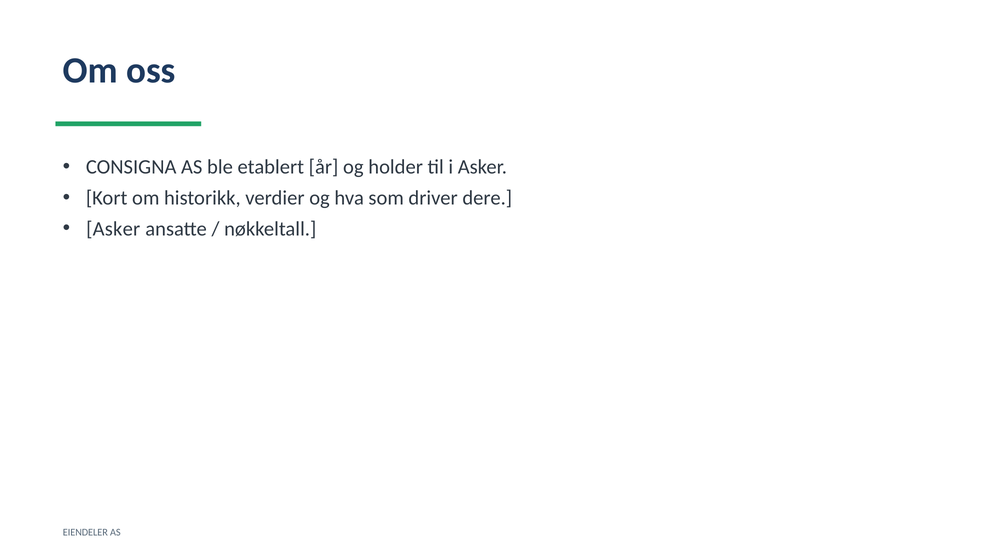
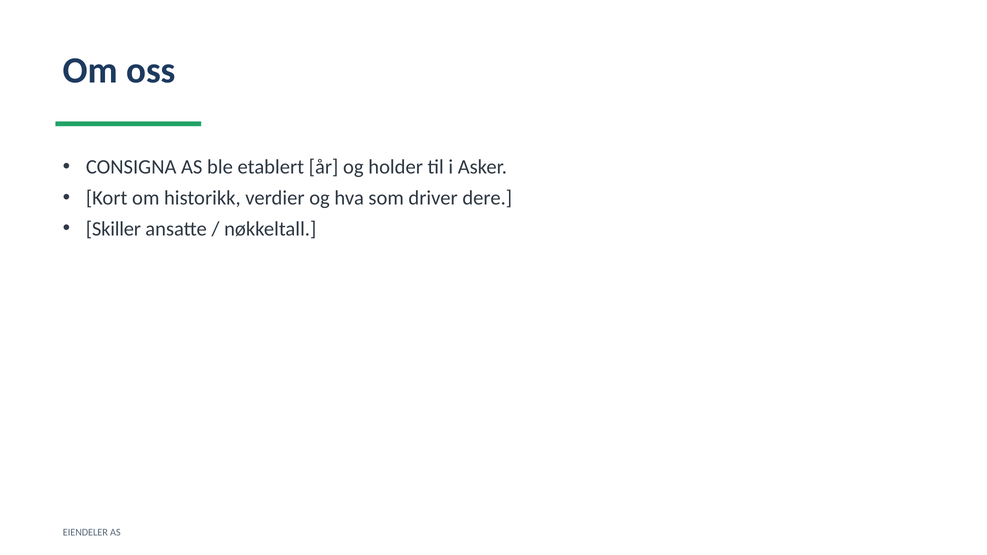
Asker at (113, 229): Asker -> Skiller
